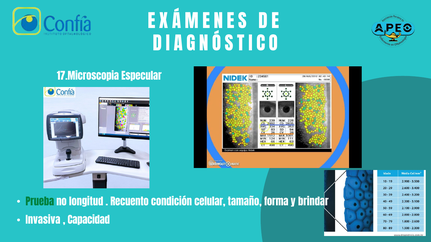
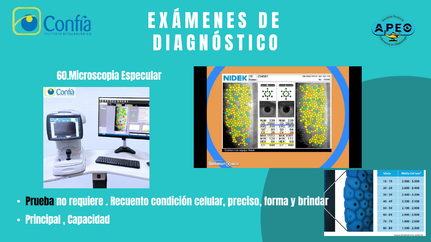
17.Microscopia: 17.Microscopia -> 60.Microscopia
Prueba colour: green -> black
longitud: longitud -> requiere
tamaño: tamaño -> preciso
Invasiva: Invasiva -> Principal
